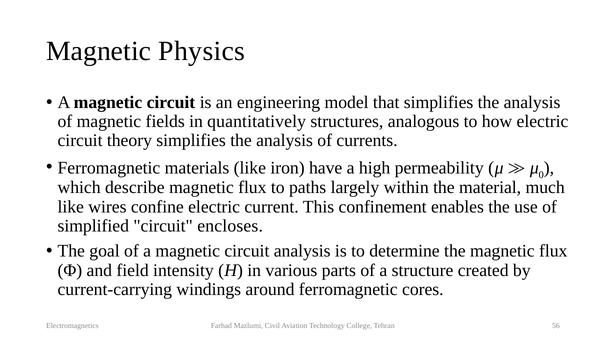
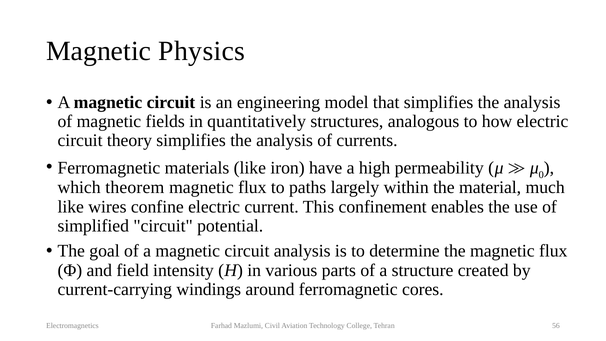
describe: describe -> theorem
encloses: encloses -> potential
